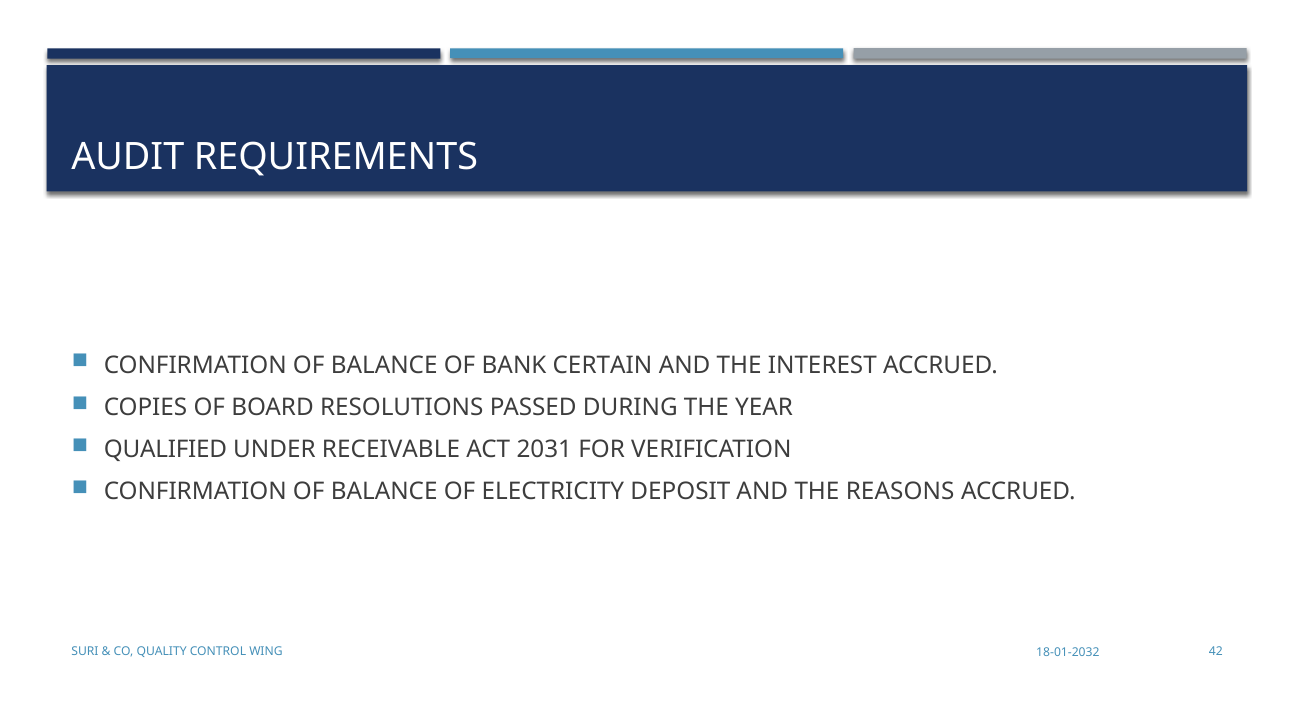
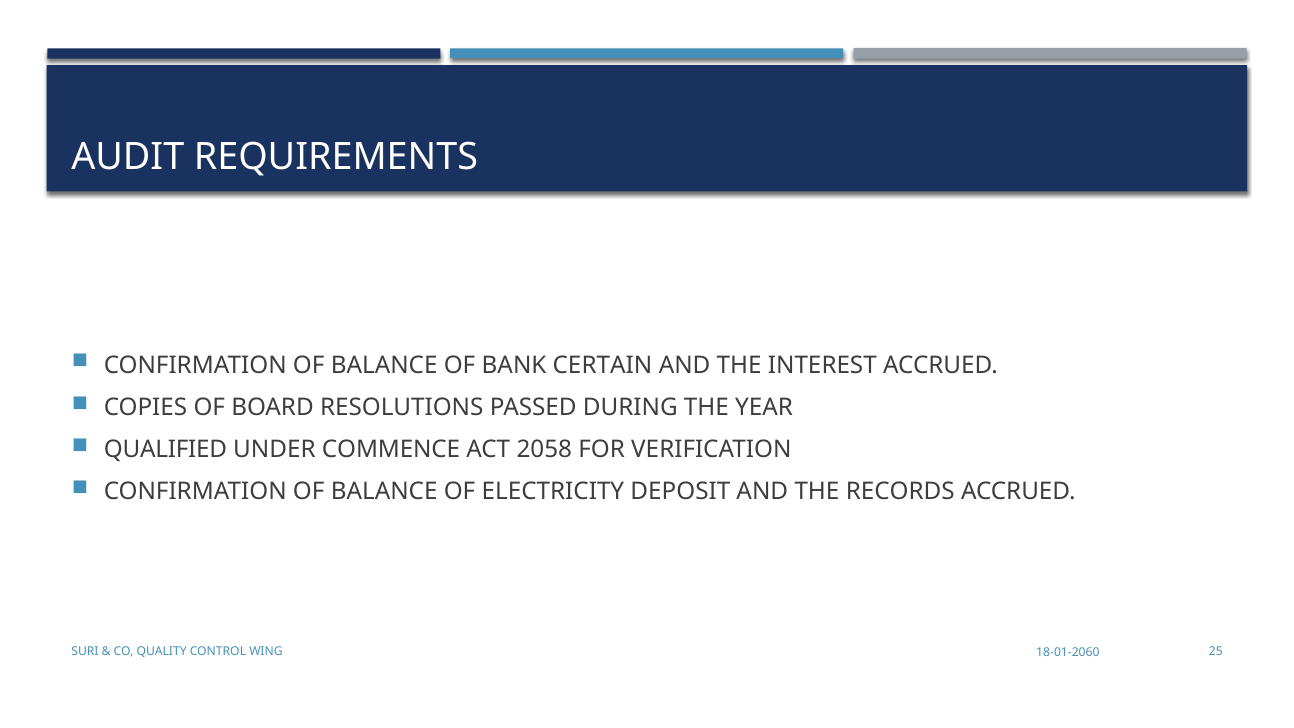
RECEIVABLE: RECEIVABLE -> COMMENCE
2031: 2031 -> 2058
REASONS: REASONS -> RECORDS
42: 42 -> 25
18-01-2032: 18-01-2032 -> 18-01-2060
